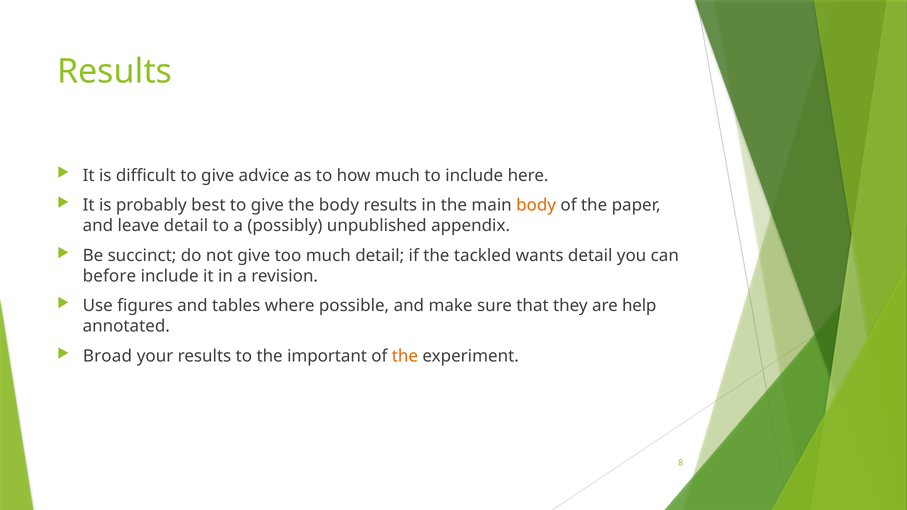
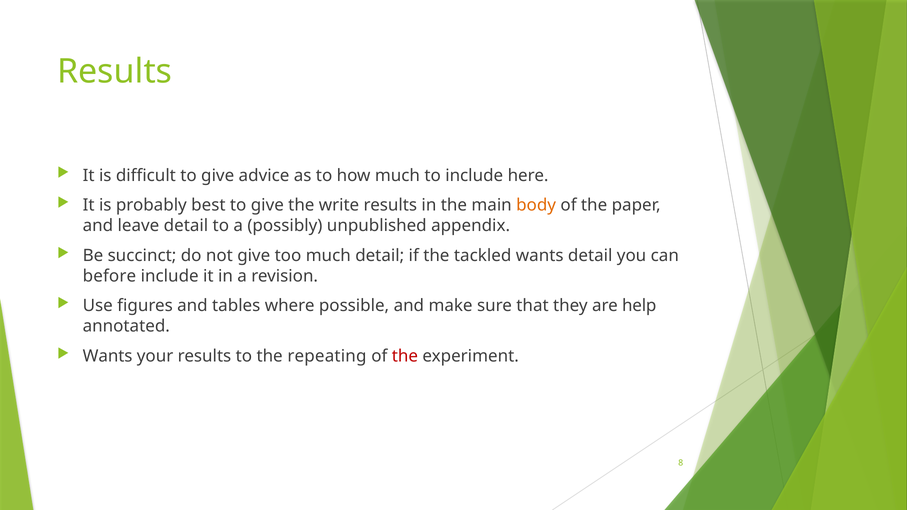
the body: body -> write
Broad at (107, 356): Broad -> Wants
important: important -> repeating
the at (405, 356) colour: orange -> red
